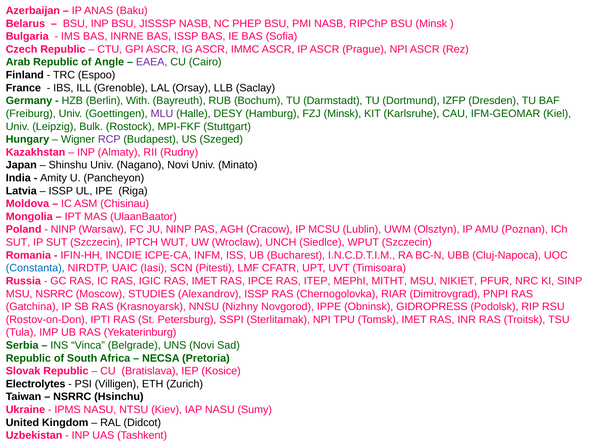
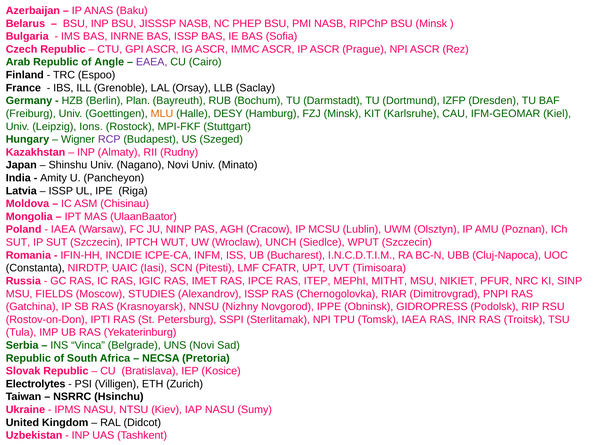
With: With -> Plan
MLU colour: purple -> orange
Bulk: Bulk -> Ions
NINP at (63, 230): NINP -> IAEA
Constanta colour: blue -> black
MSU NSRRC: NSRRC -> FIELDS
Tomsk IMET: IMET -> IAEA
